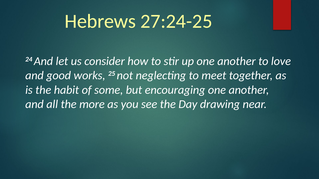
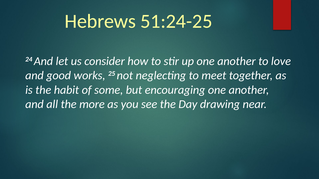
27:24-25: 27:24-25 -> 51:24-25
